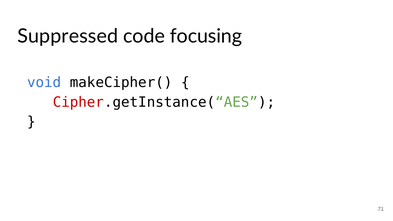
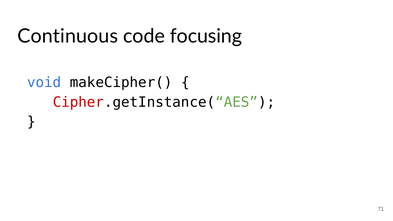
Suppressed: Suppressed -> Continuous
